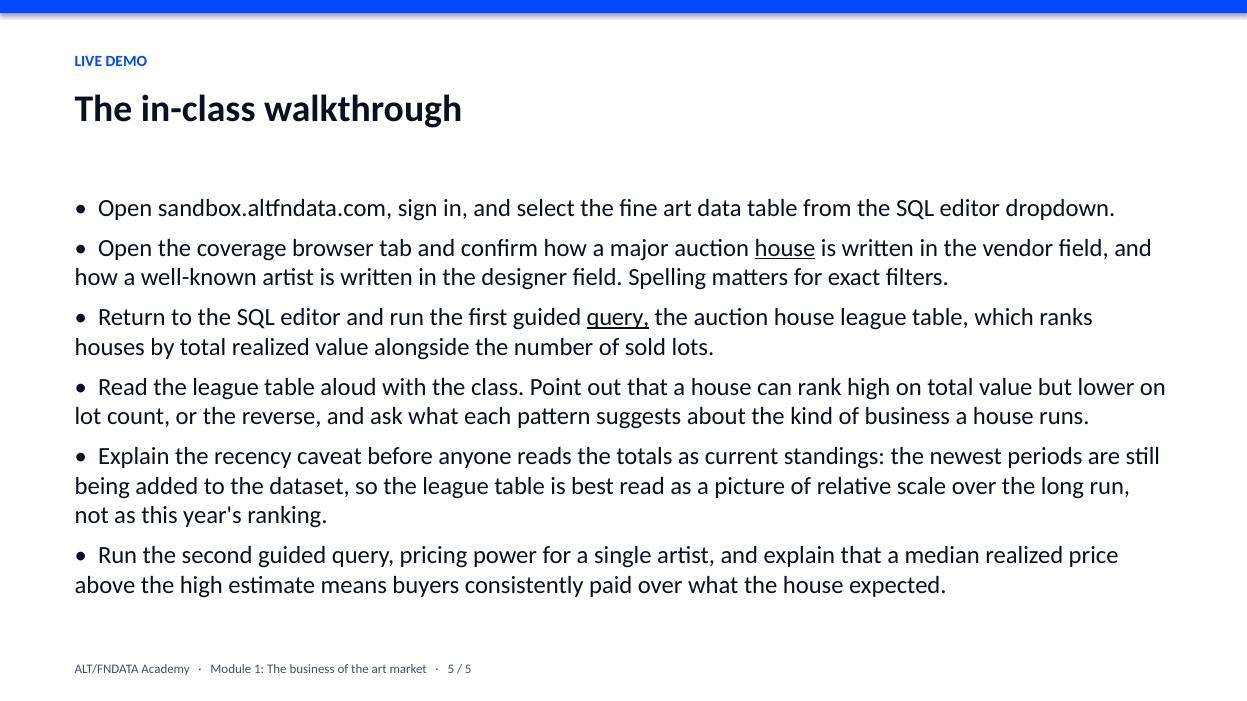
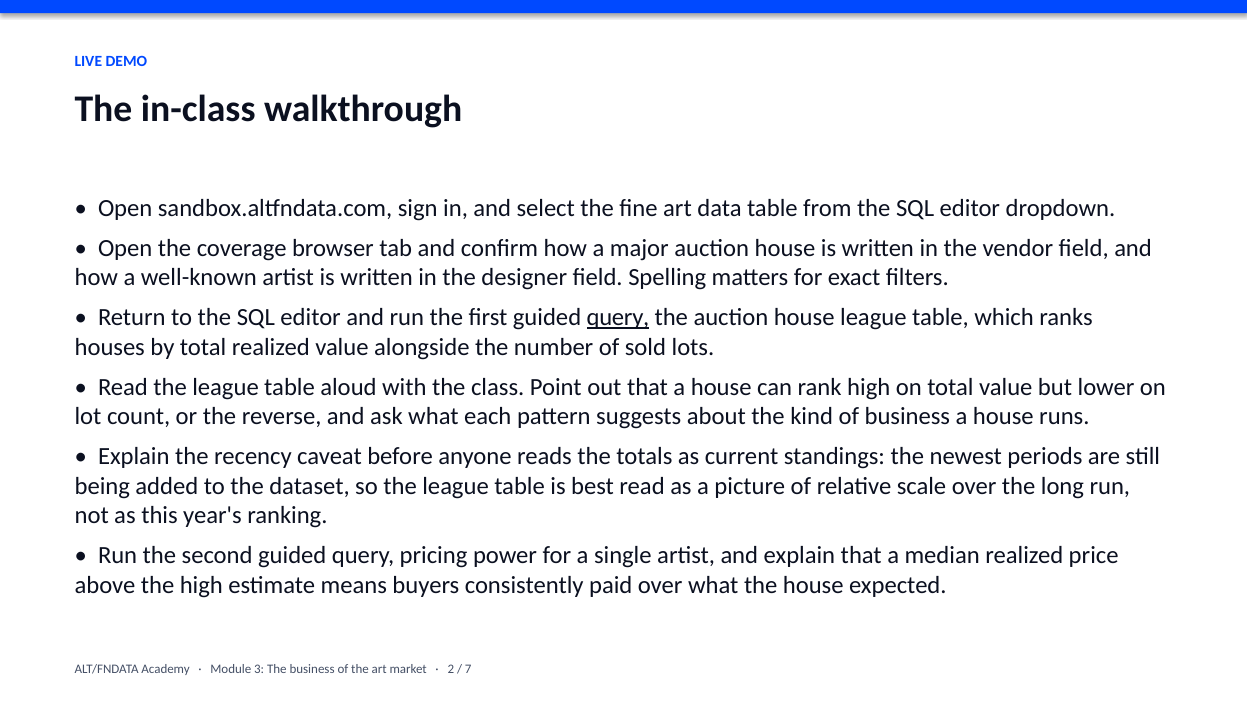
house at (785, 248) underline: present -> none
1: 1 -> 3
5 at (451, 670): 5 -> 2
5 at (468, 670): 5 -> 7
